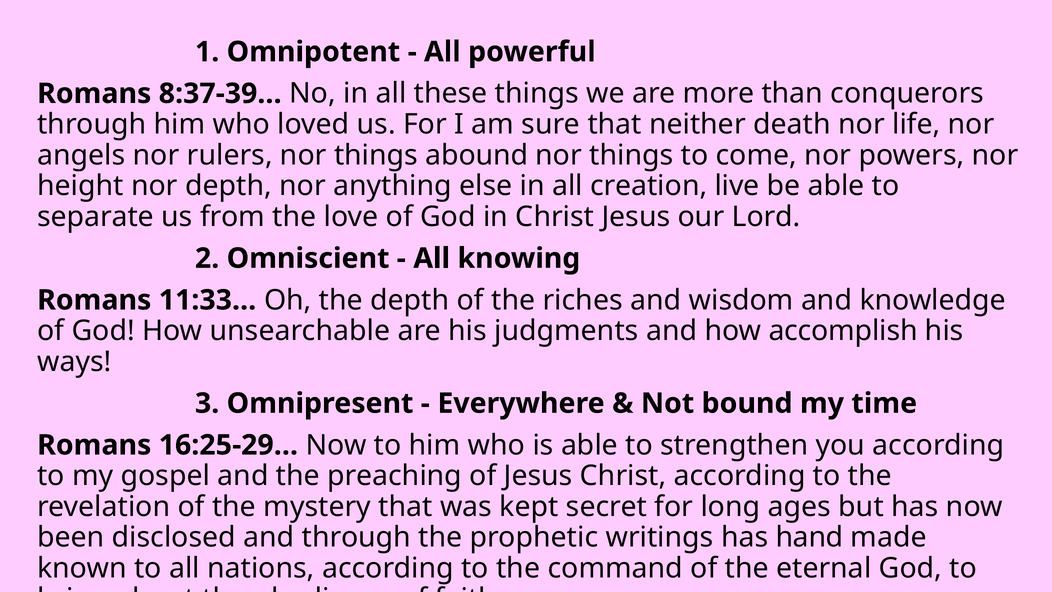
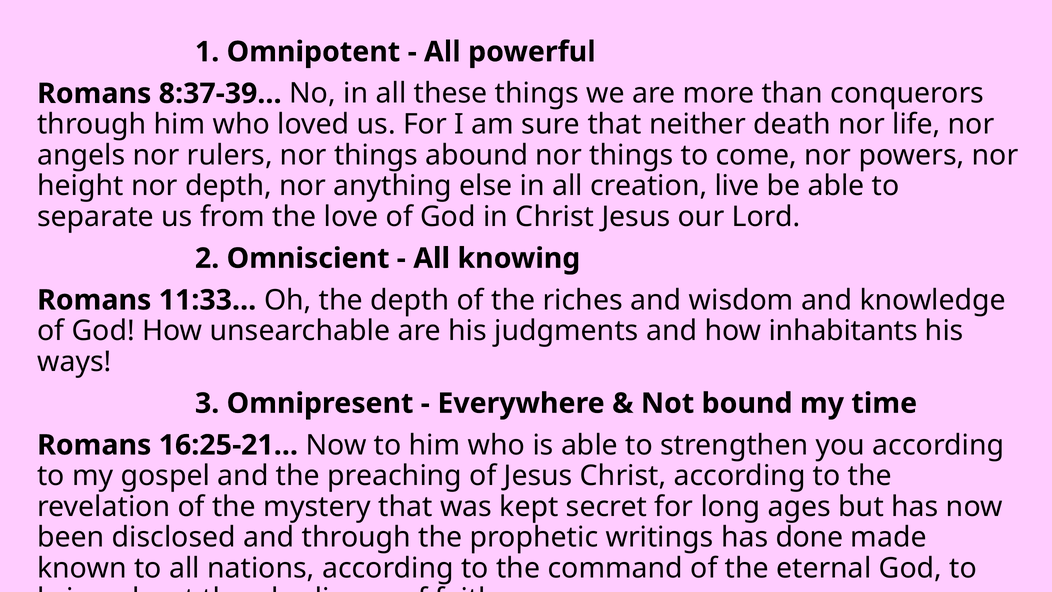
accomplish: accomplish -> inhabitants
16:25-29…: 16:25-29… -> 16:25-21…
hand: hand -> done
